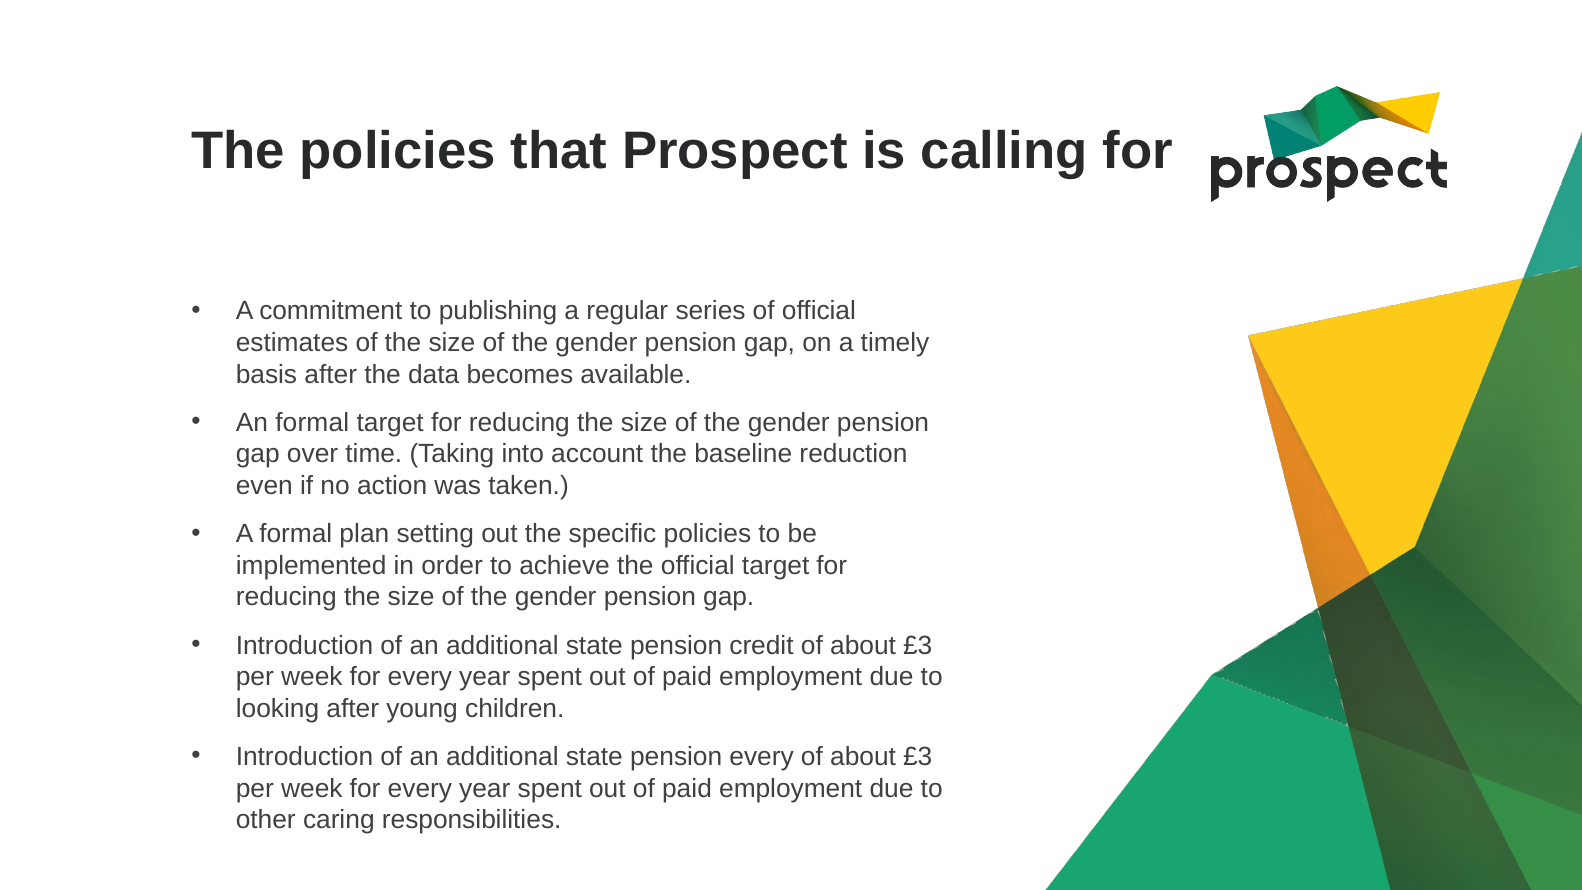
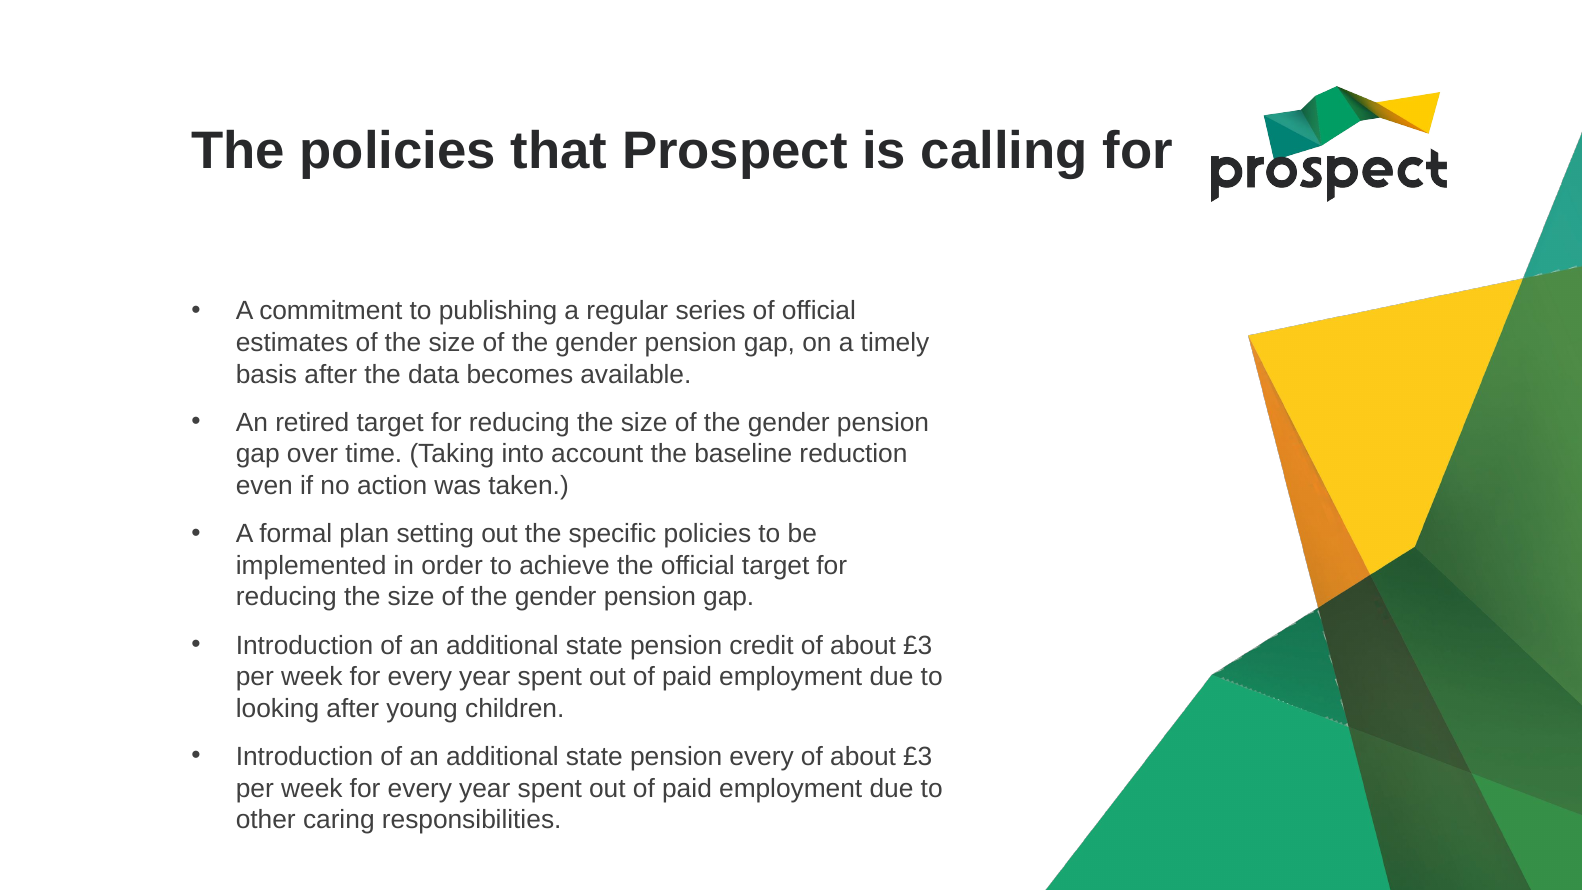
An formal: formal -> retired
